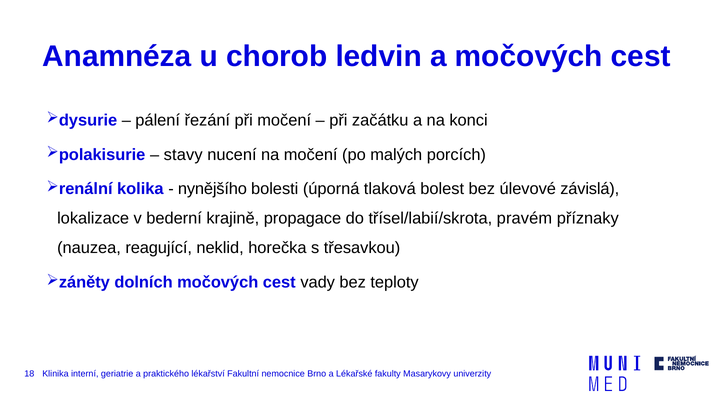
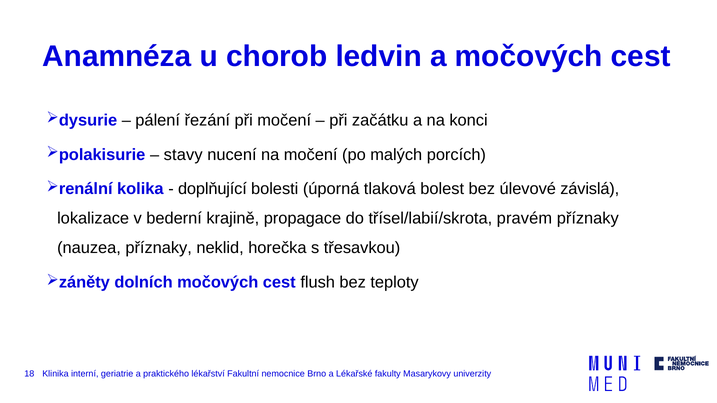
nynějšího: nynějšího -> doplňující
nauzea reagující: reagující -> příznaky
vady: vady -> flush
